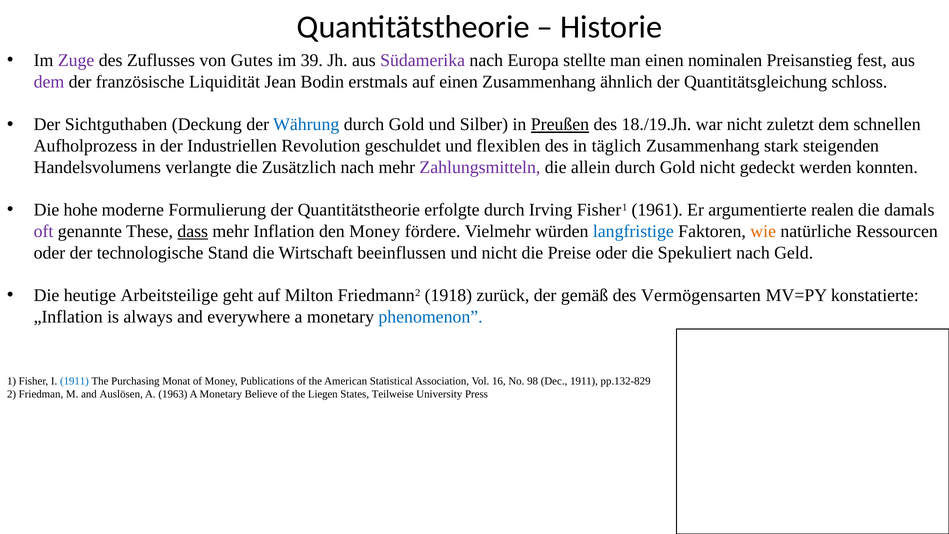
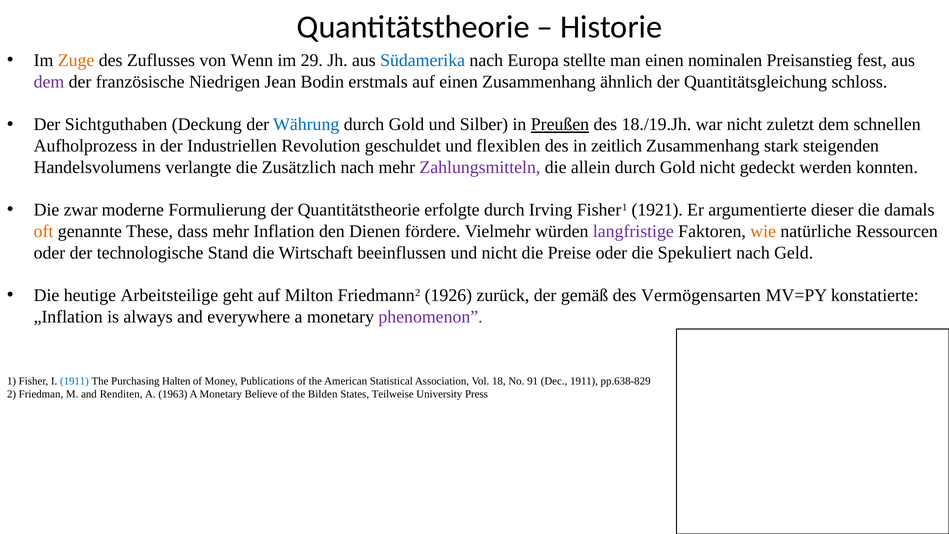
Zuge colour: purple -> orange
Gutes: Gutes -> Wenn
39: 39 -> 29
Südamerika colour: purple -> blue
Liquidität: Liquidität -> Niedrigen
täglich: täglich -> zeitlich
hohe: hohe -> zwar
1961: 1961 -> 1921
realen: realen -> dieser
oft colour: purple -> orange
dass underline: present -> none
den Money: Money -> Dienen
langfristige colour: blue -> purple
1918: 1918 -> 1926
phenomenon colour: blue -> purple
Monat: Monat -> Halten
16: 16 -> 18
98: 98 -> 91
pp.132-829: pp.132-829 -> pp.638-829
Auslösen: Auslösen -> Renditen
Liegen: Liegen -> Bilden
